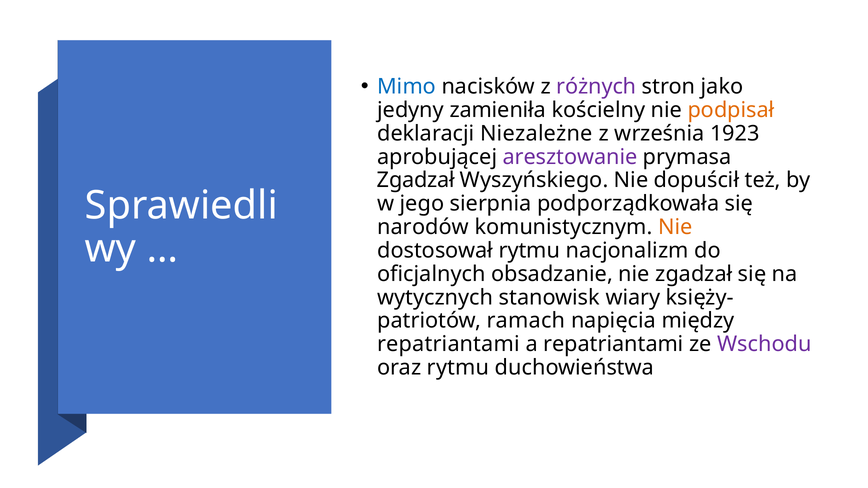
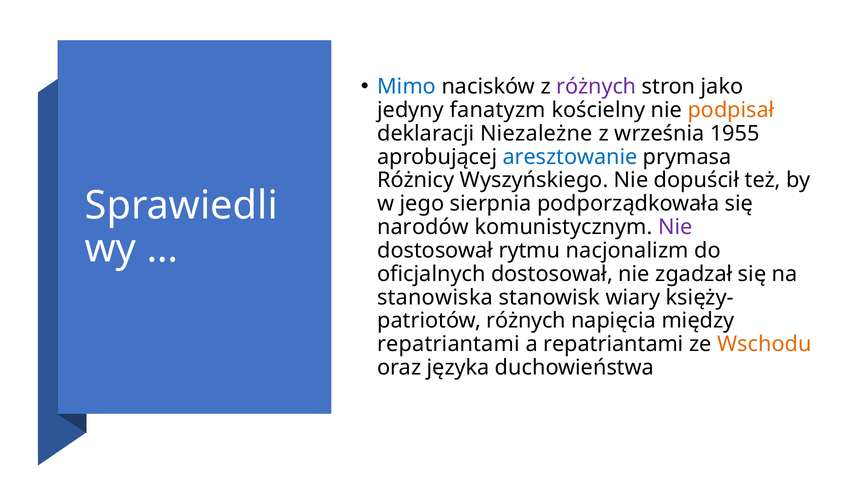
zamieniła: zamieniła -> fanatyzm
1923: 1923 -> 1955
aresztowanie colour: purple -> blue
Zgadzał at (416, 180): Zgadzał -> Różnicy
Nie at (675, 227) colour: orange -> purple
oficjalnych obsadzanie: obsadzanie -> dostosował
wytycznych: wytycznych -> stanowiska
ramach at (526, 321): ramach -> różnych
Wschodu colour: purple -> orange
oraz rytmu: rytmu -> języka
